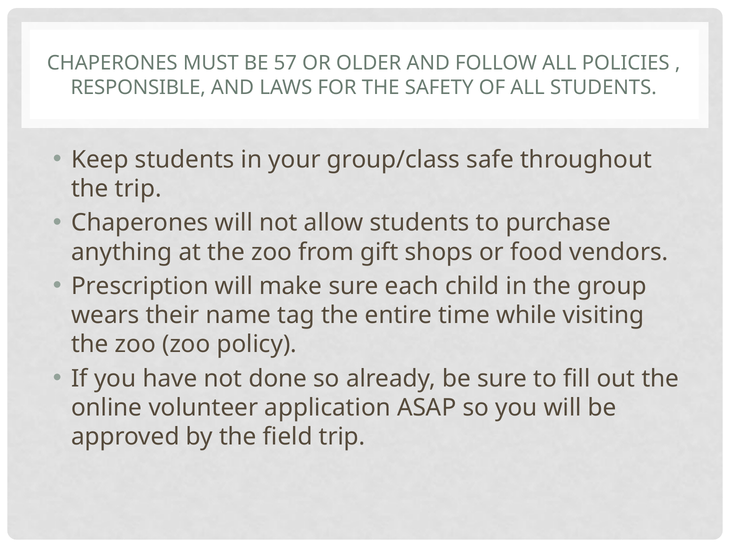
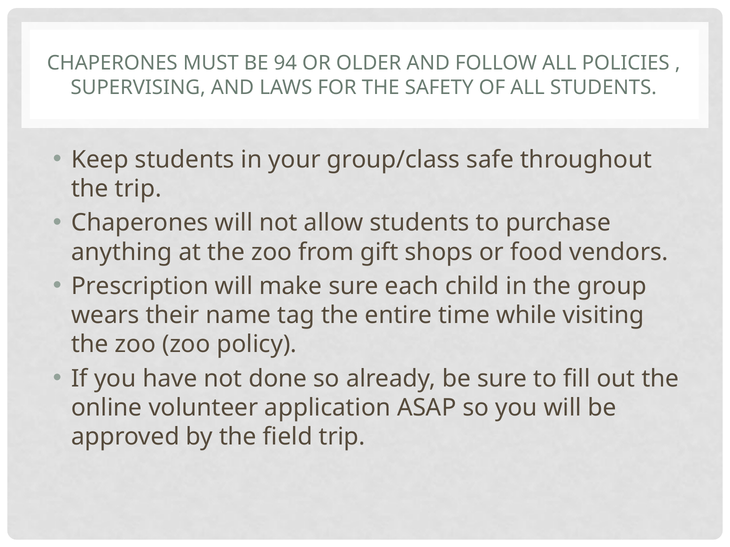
57: 57 -> 94
RESPONSIBLE: RESPONSIBLE -> SUPERVISING
